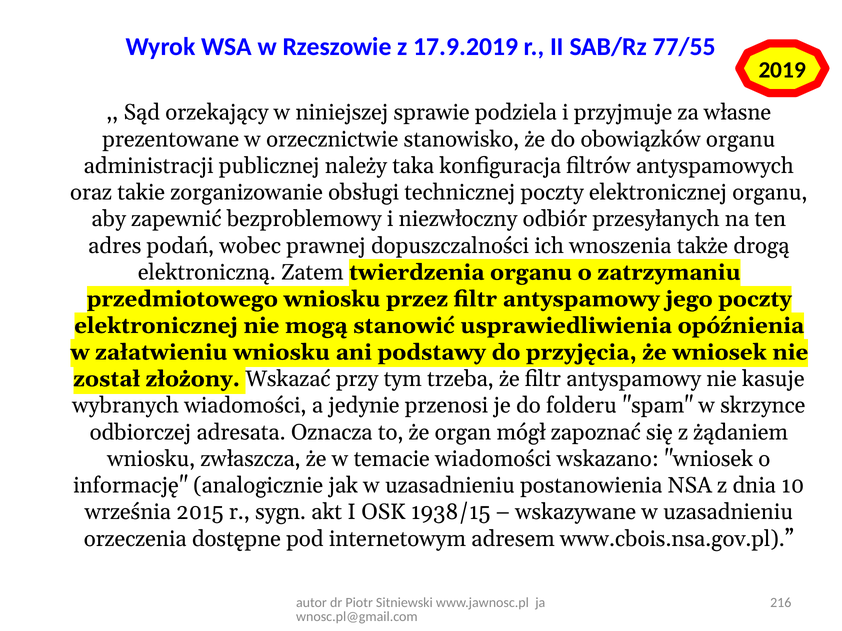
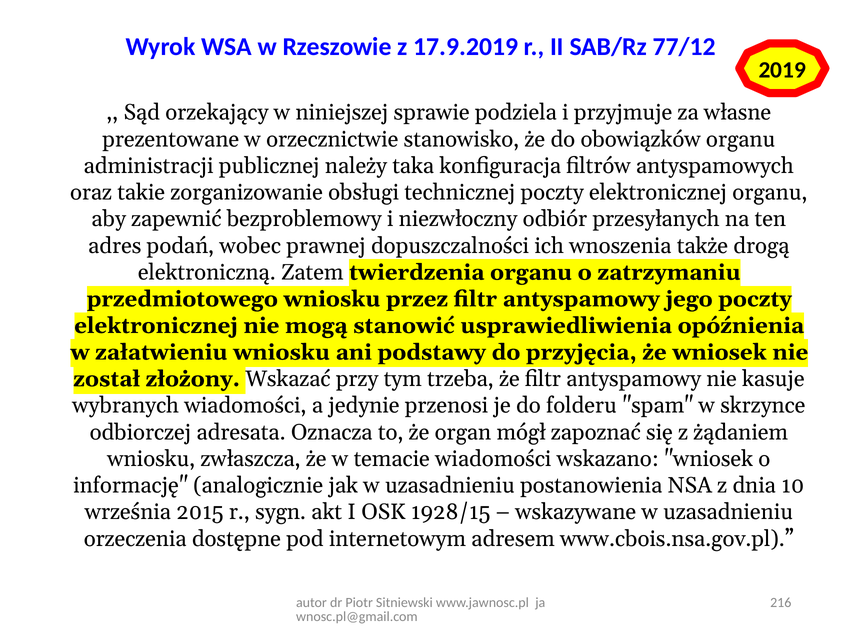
77/55: 77/55 -> 77/12
1938/15: 1938/15 -> 1928/15
